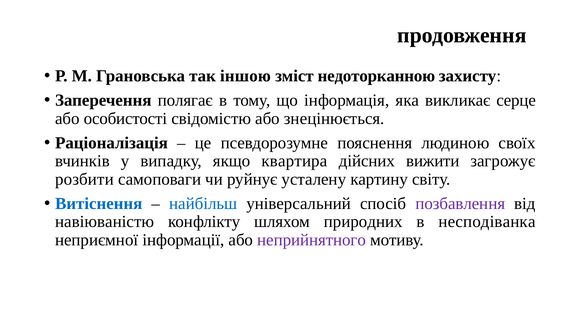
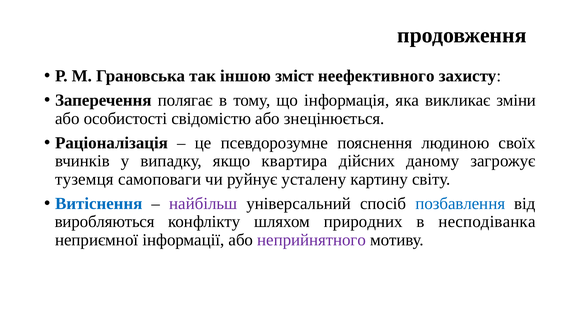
недоторканною: недоторканною -> неефективного
серце: серце -> зміни
вижити: вижити -> даному
розбити: розбити -> туземця
найбільш colour: blue -> purple
позбавлення colour: purple -> blue
навіюваністю: навіюваністю -> виробляються
